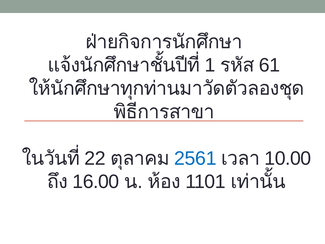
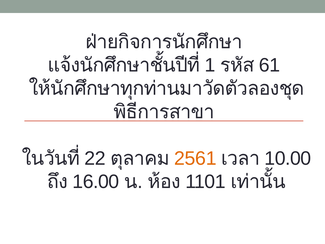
2561 colour: blue -> orange
